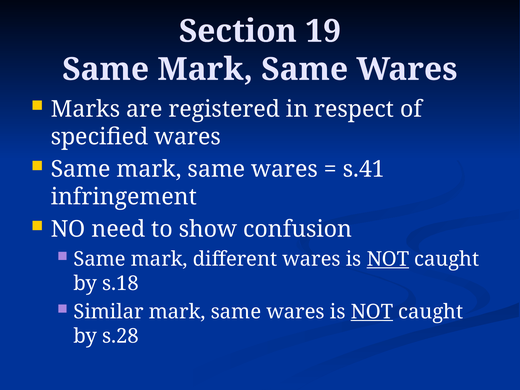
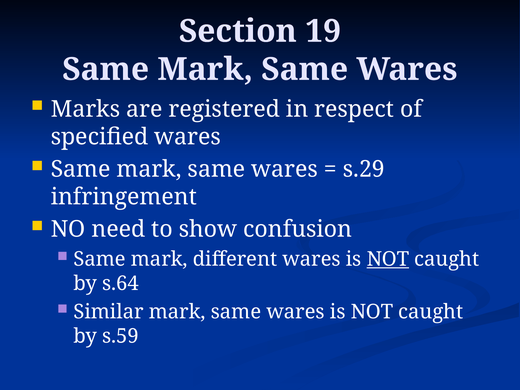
s.41: s.41 -> s.29
s.18: s.18 -> s.64
NOT at (372, 312) underline: present -> none
s.28: s.28 -> s.59
